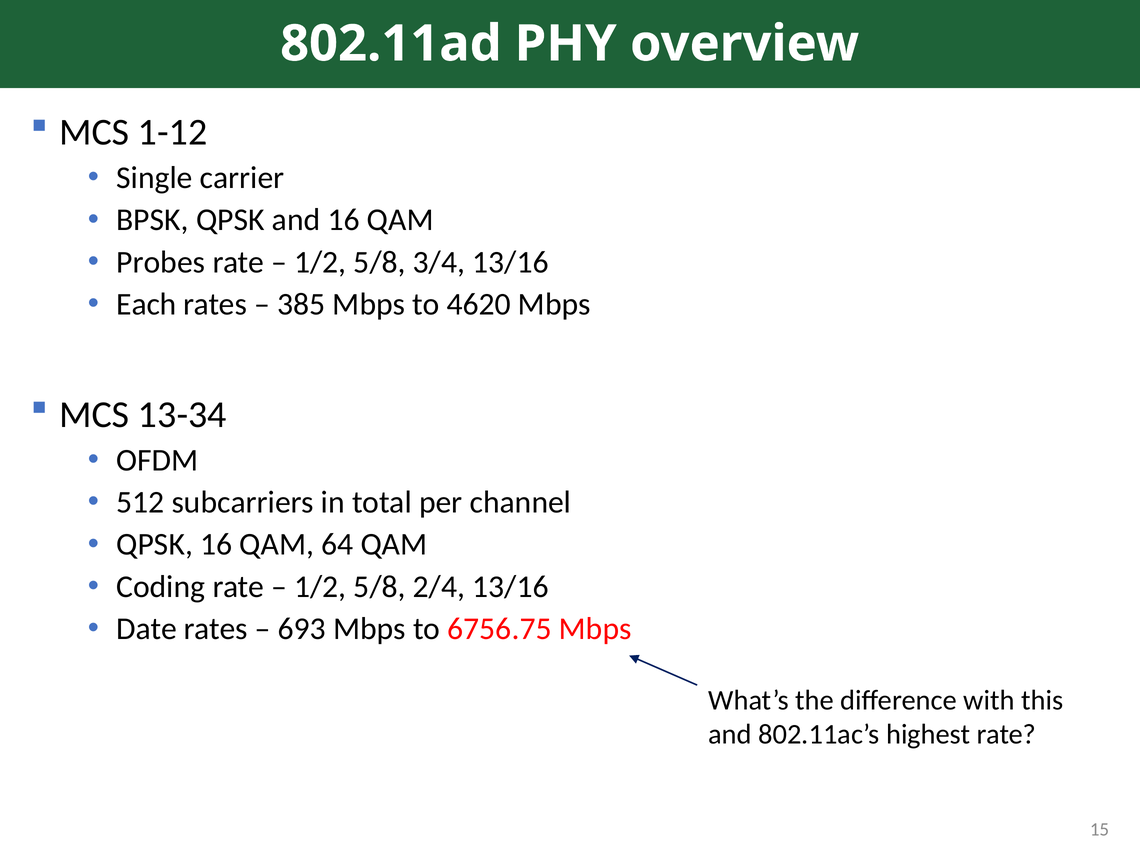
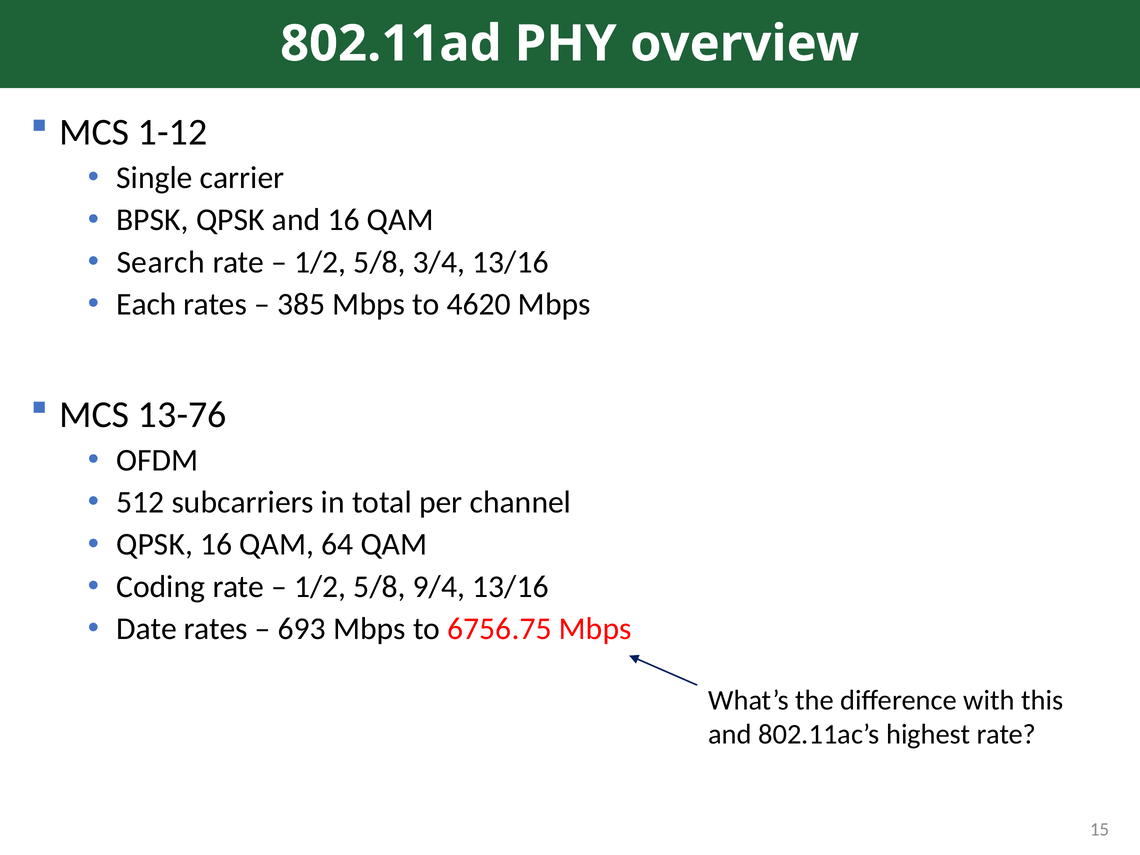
Probes: Probes -> Search
13-34: 13-34 -> 13-76
2/4: 2/4 -> 9/4
